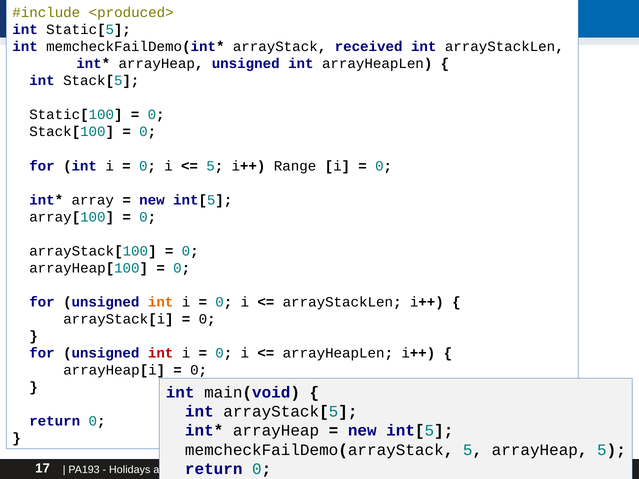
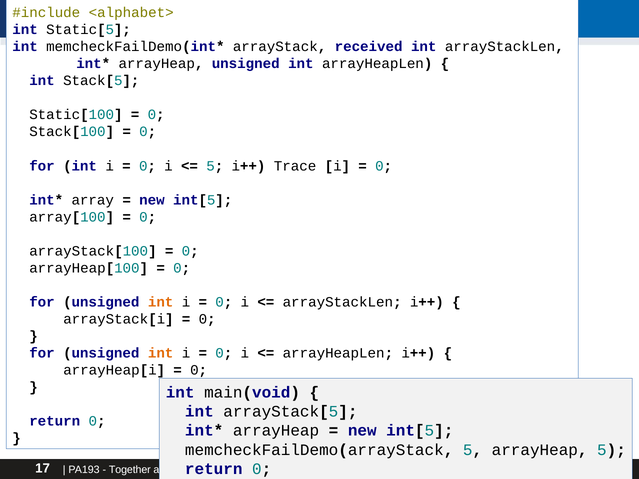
<produced>: <produced> -> <alphabet>
Range: Range -> Trace
int at (161, 353) colour: red -> orange
Holidays: Holidays -> Together
